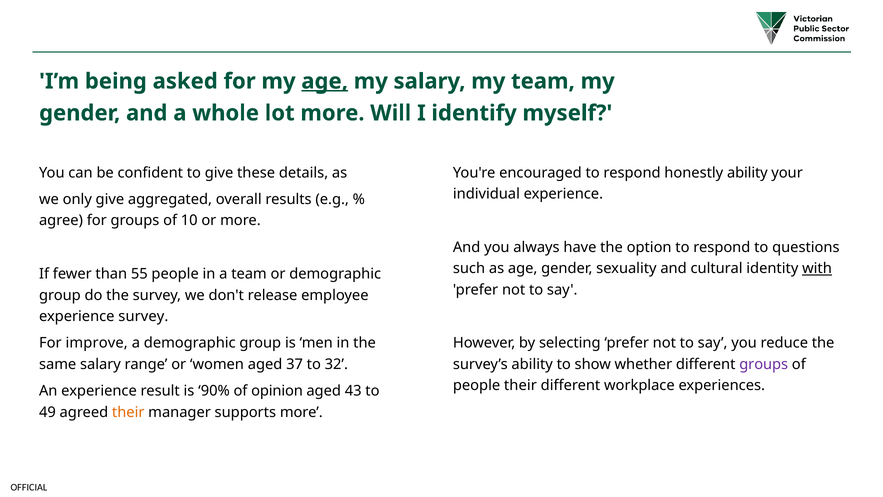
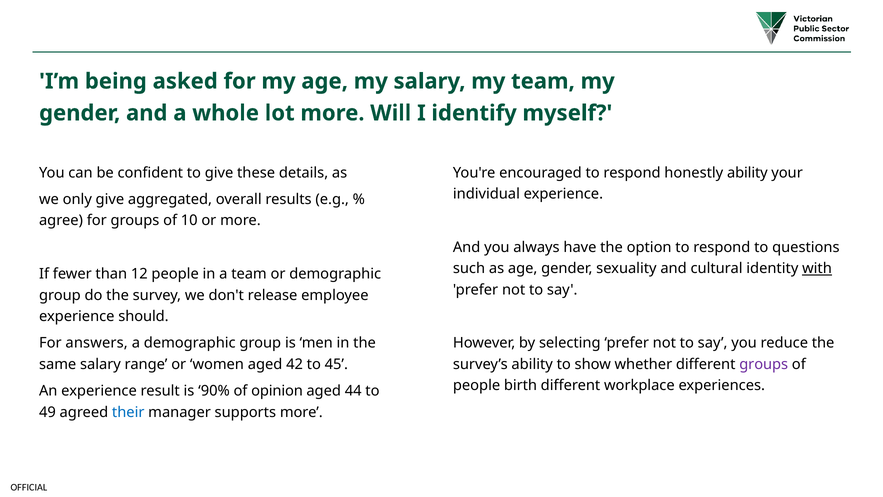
age at (325, 81) underline: present -> none
55: 55 -> 12
experience survey: survey -> should
improve: improve -> answers
37: 37 -> 42
32: 32 -> 45
people their: their -> birth
43: 43 -> 44
their at (128, 412) colour: orange -> blue
